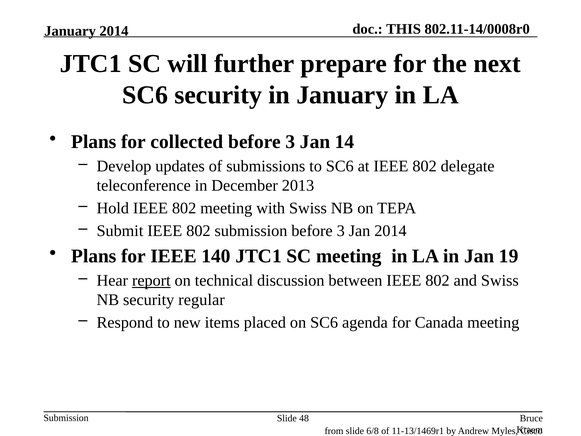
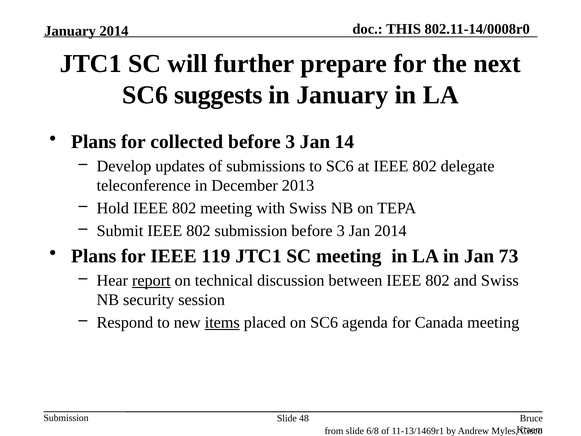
SC6 security: security -> suggests
140: 140 -> 119
19: 19 -> 73
regular: regular -> session
items underline: none -> present
